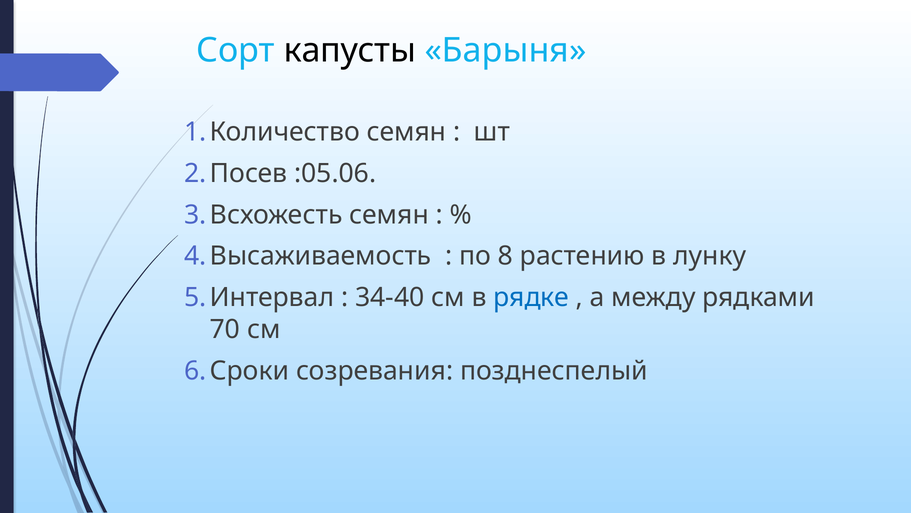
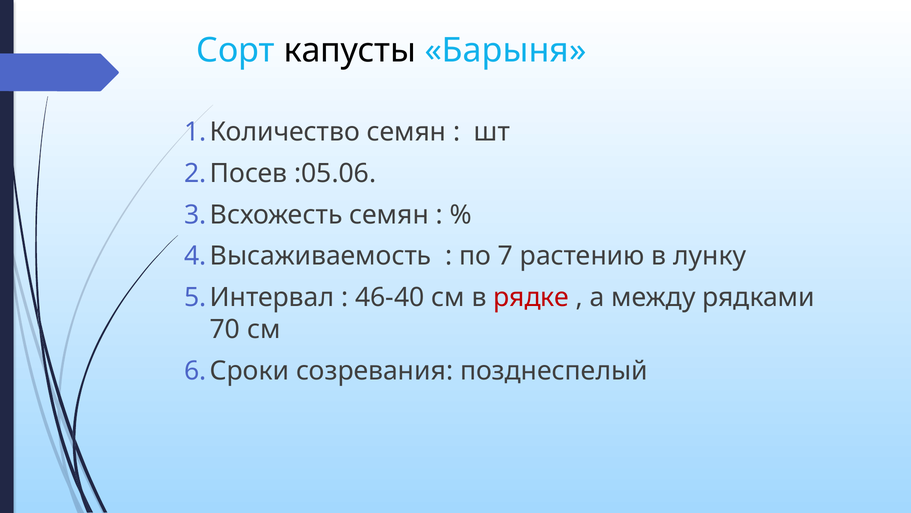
8: 8 -> 7
34-40: 34-40 -> 46-40
рядке colour: blue -> red
